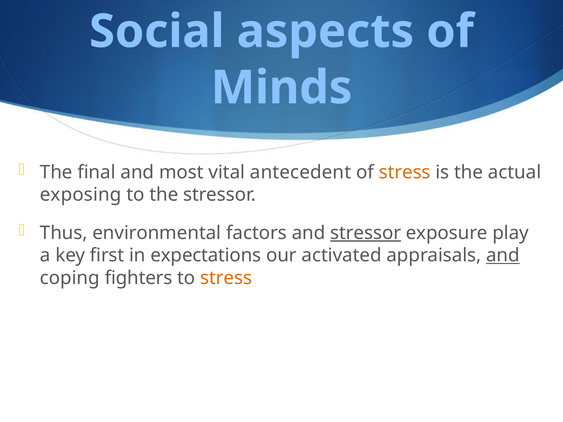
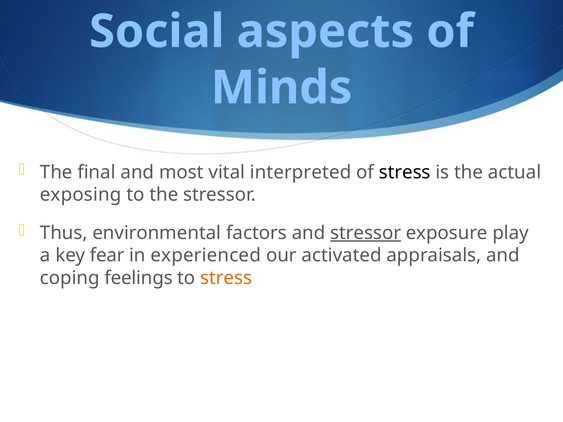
antecedent: antecedent -> interpreted
stress at (405, 172) colour: orange -> black
first: first -> fear
expectations: expectations -> experienced
and at (503, 256) underline: present -> none
fighters: fighters -> feelings
